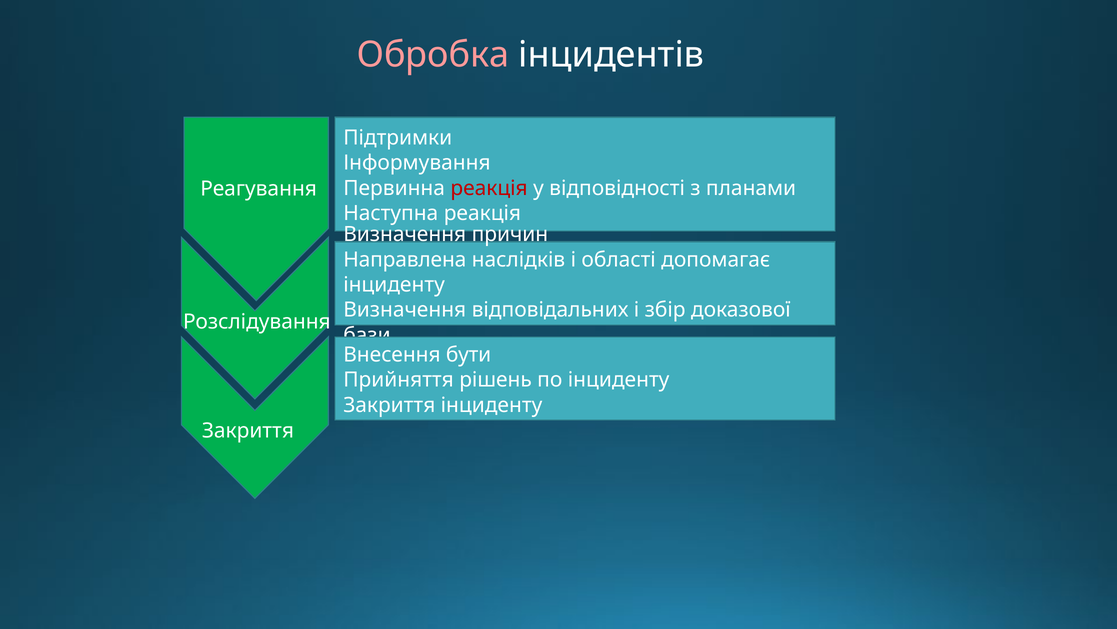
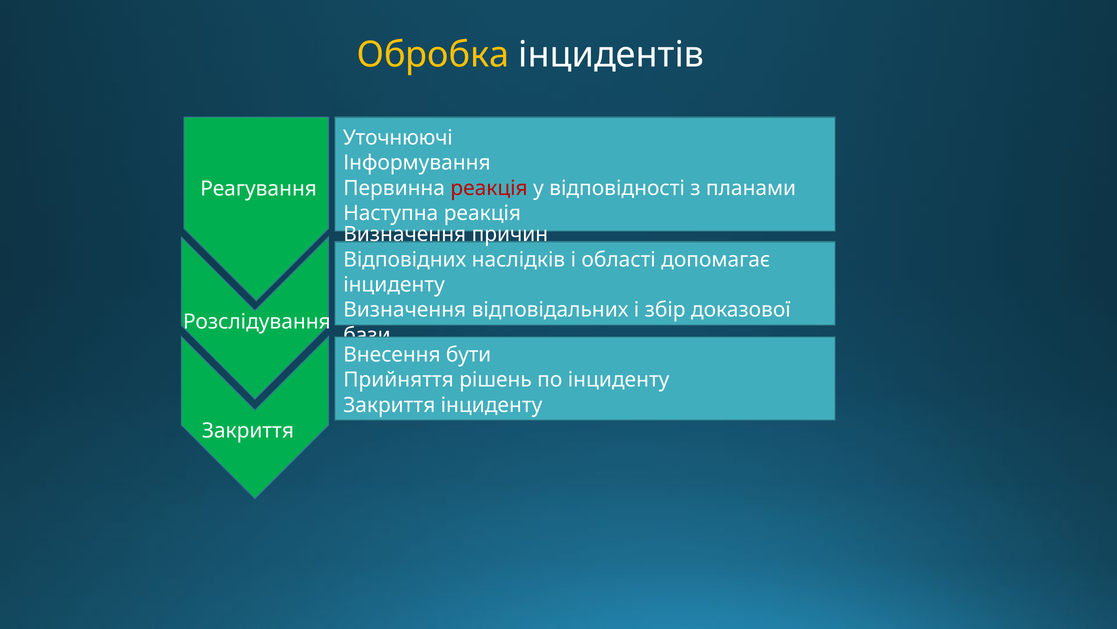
Обробка colour: pink -> yellow
Підтримки: Підтримки -> Уточнюючі
Направлена: Направлена -> Відповідних
